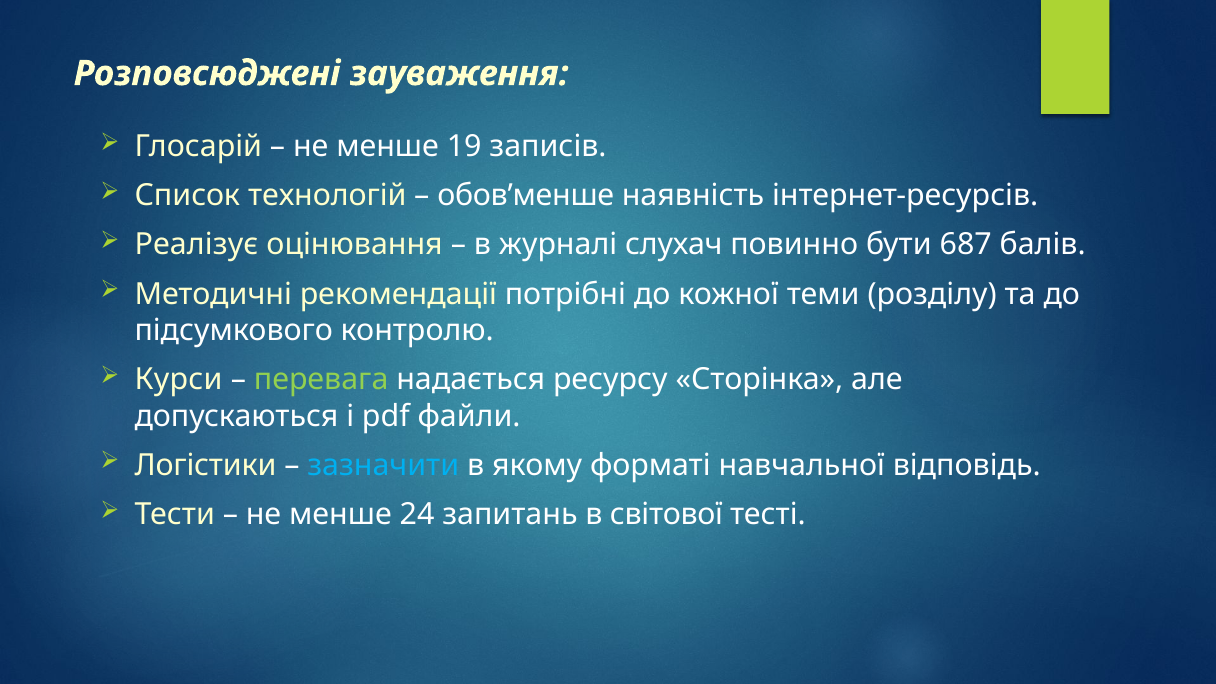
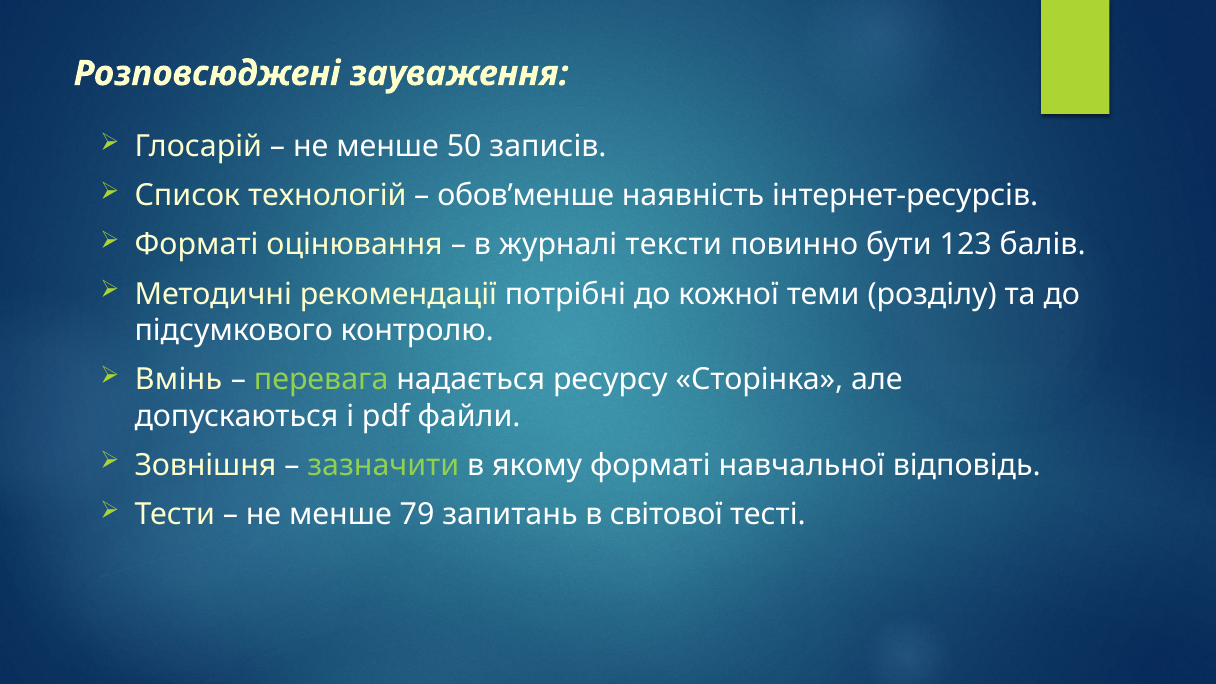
19: 19 -> 50
Реалізує at (197, 245): Реалізує -> Форматі
слухач: слухач -> тексти
687: 687 -> 123
Курси: Курси -> Вмінь
Логістики: Логістики -> Зовнішня
зазначити colour: light blue -> light green
24: 24 -> 79
